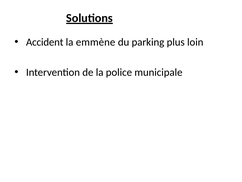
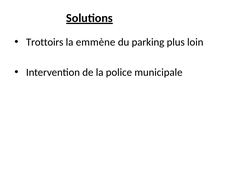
Accident: Accident -> Trottoirs
